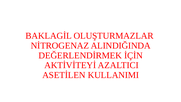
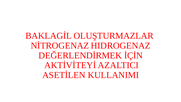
ALINDIĞINDA: ALINDIĞINDA -> HIDROGENAZ
